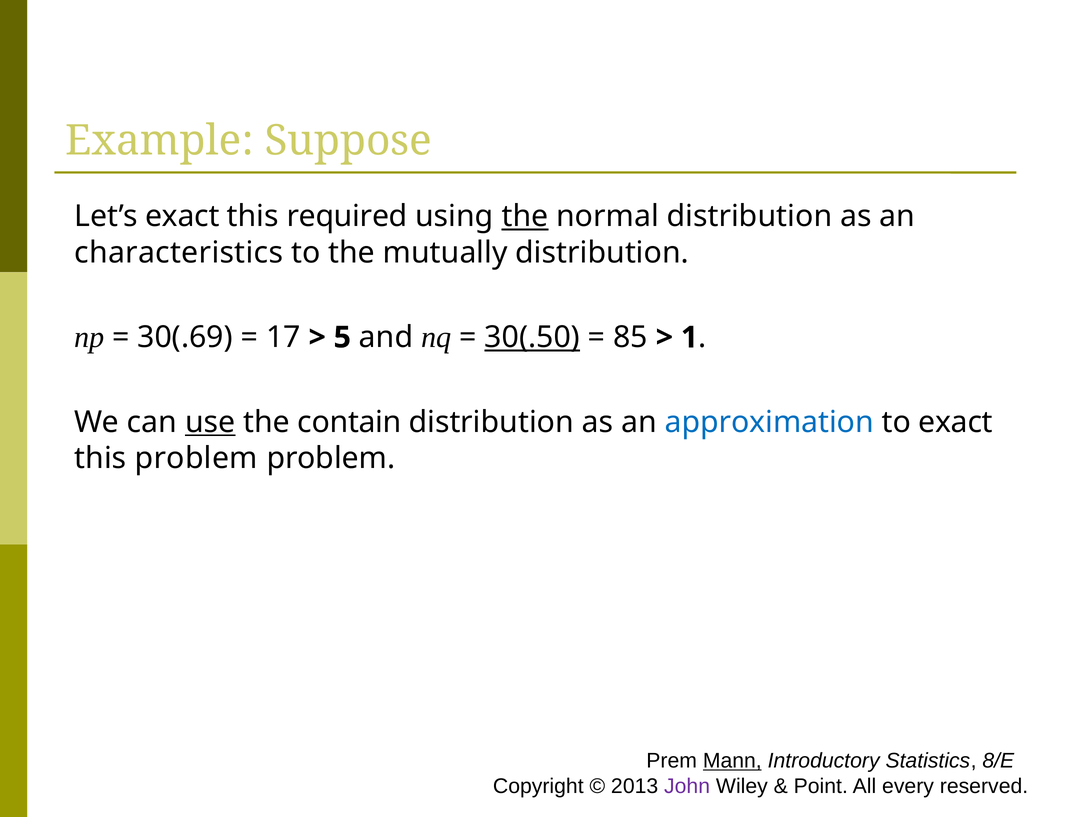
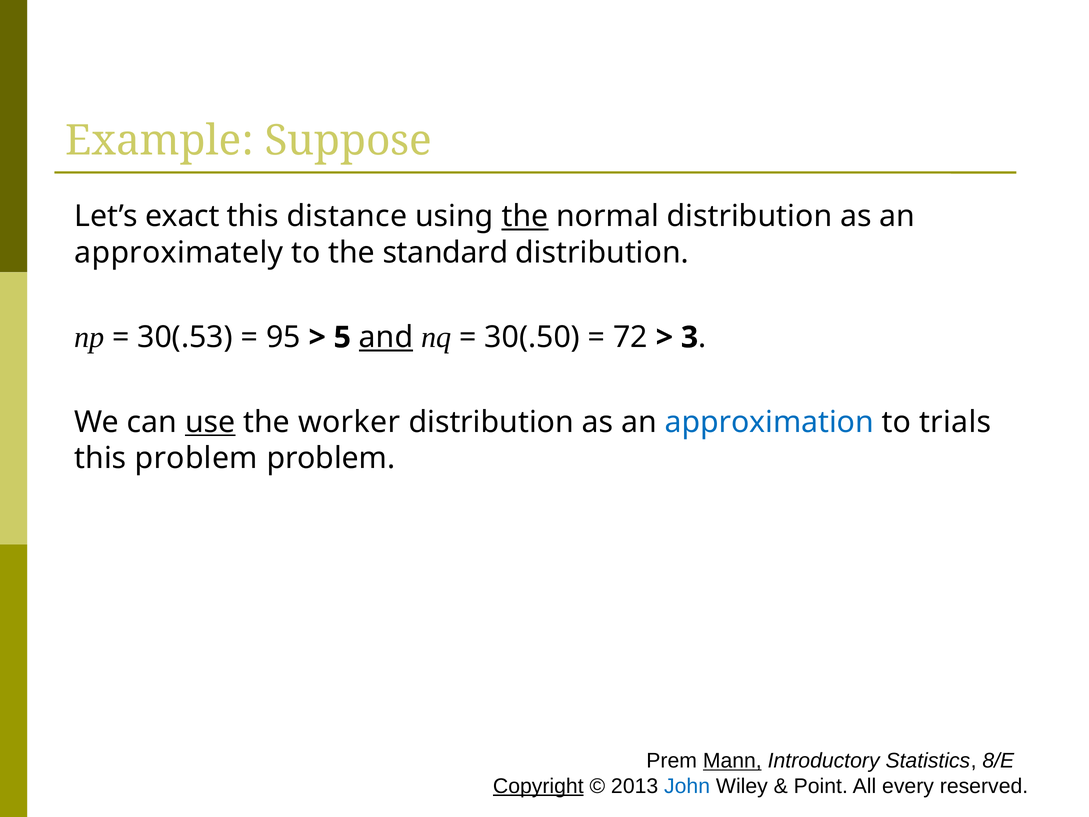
required: required -> distance
characteristics: characteristics -> approximately
mutually: mutually -> standard
30(.69: 30(.69 -> 30(.53
17: 17 -> 95
and underline: none -> present
30(.50 underline: present -> none
85: 85 -> 72
1: 1 -> 3
contain: contain -> worker
to exact: exact -> trials
Copyright underline: none -> present
John colour: purple -> blue
